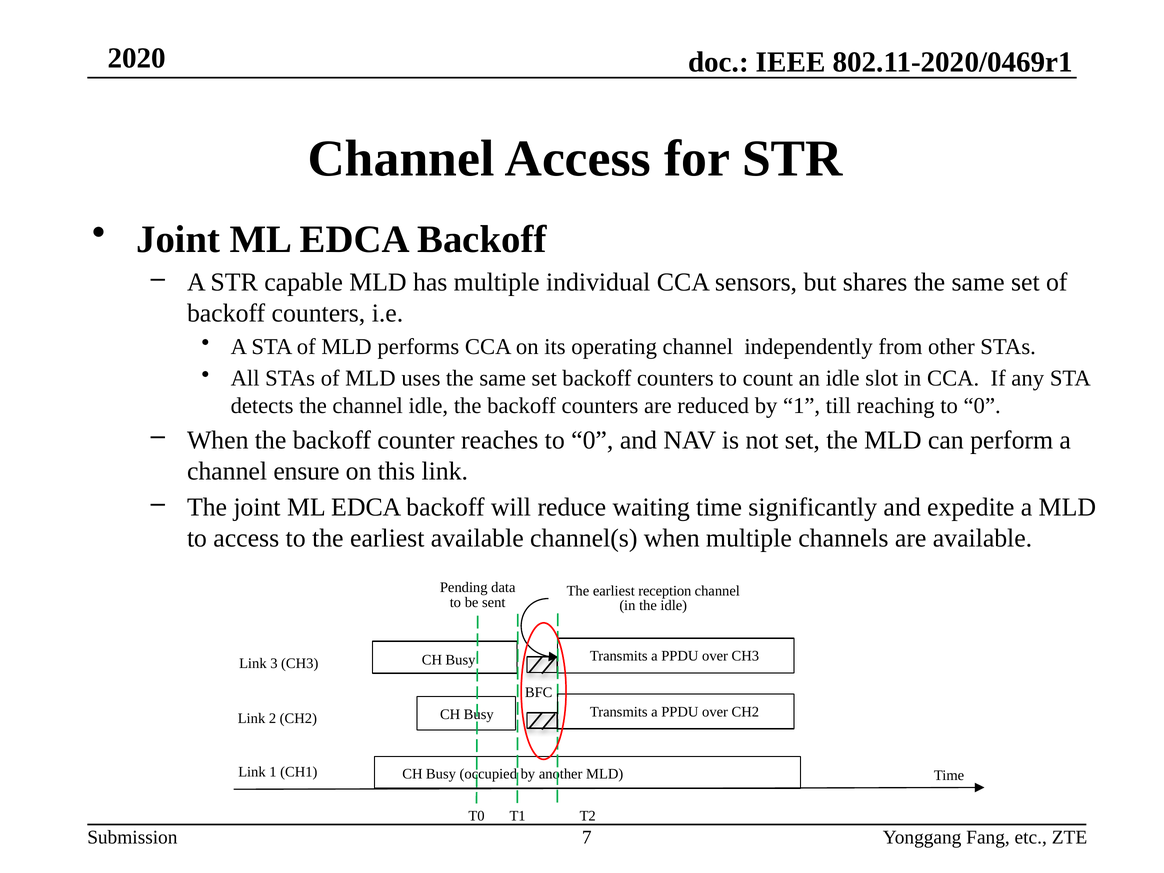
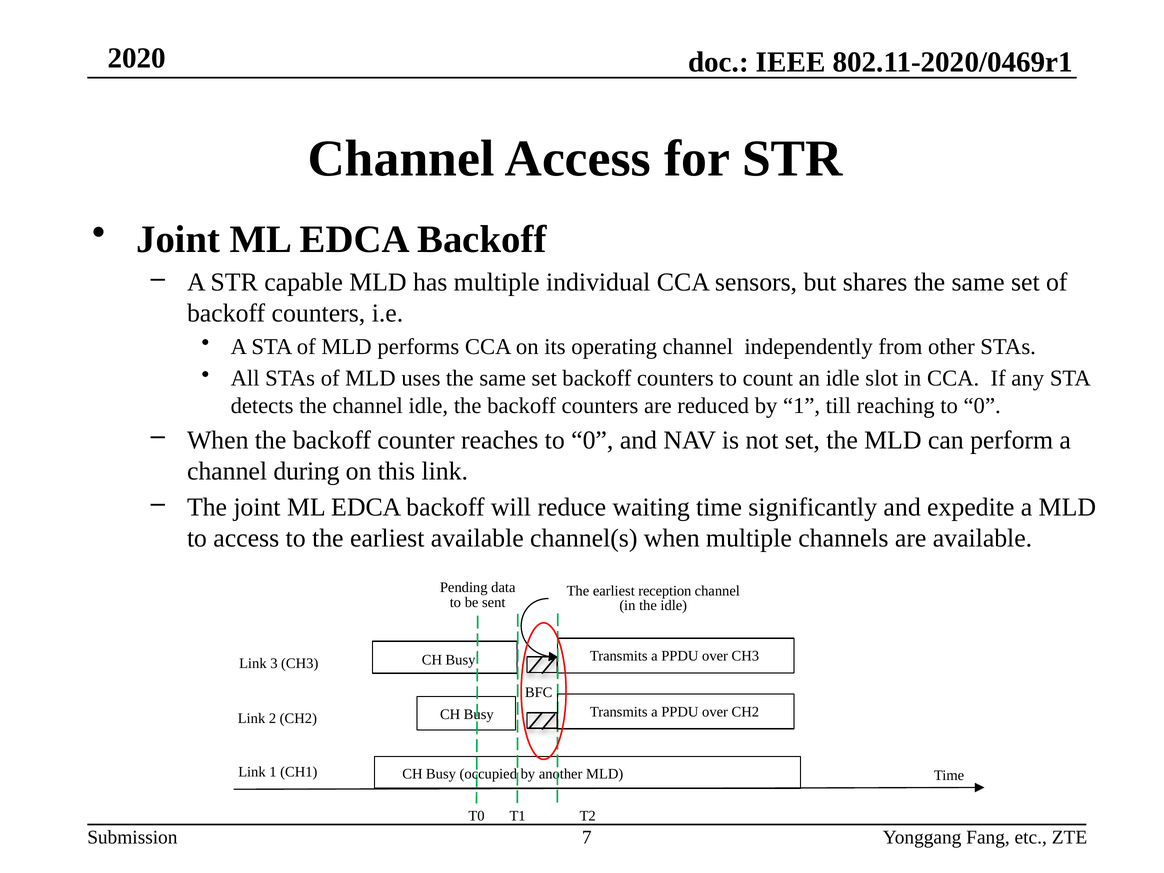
ensure: ensure -> during
